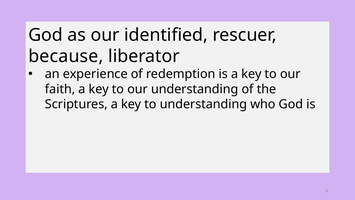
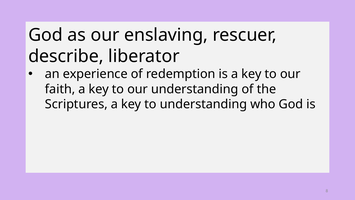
identified: identified -> enslaving
because: because -> describe
